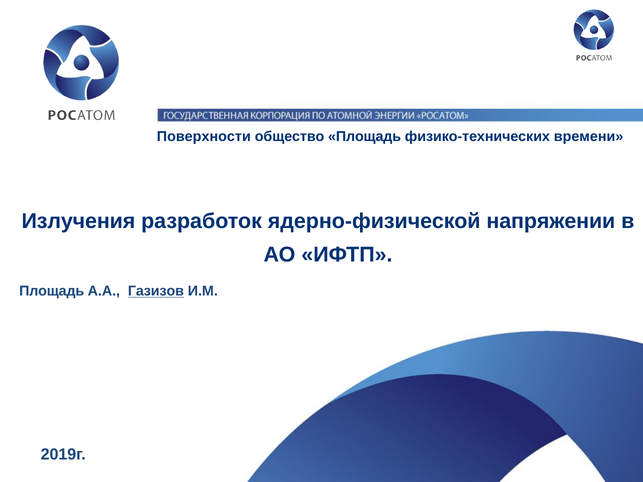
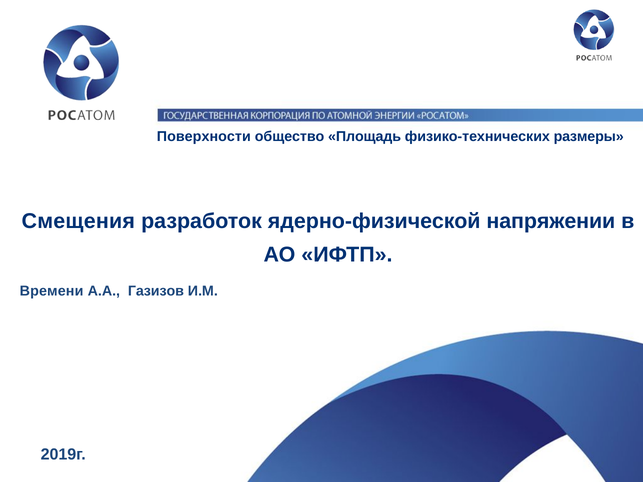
времени: времени -> размеры
Излучения: Излучения -> Смещения
Площадь at (52, 291): Площадь -> Времени
Газизов underline: present -> none
